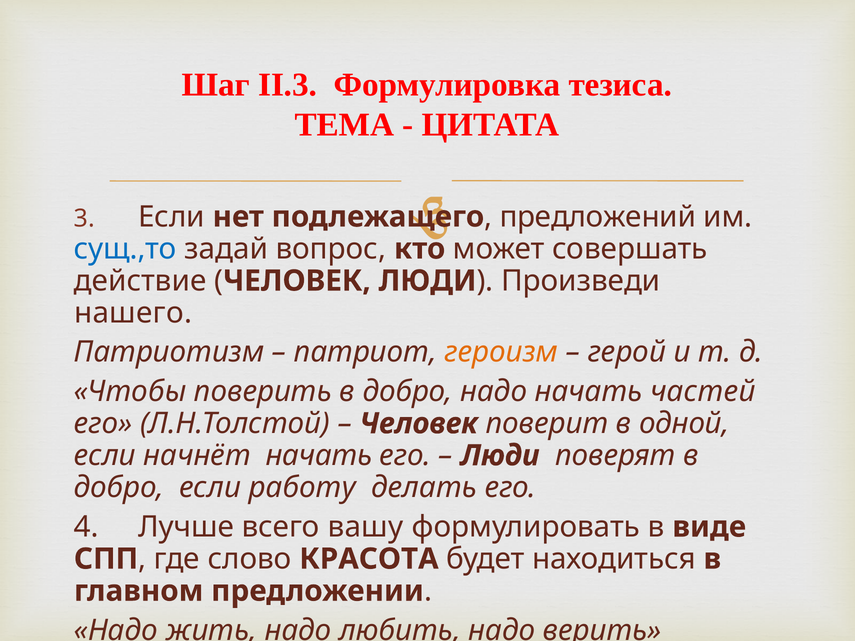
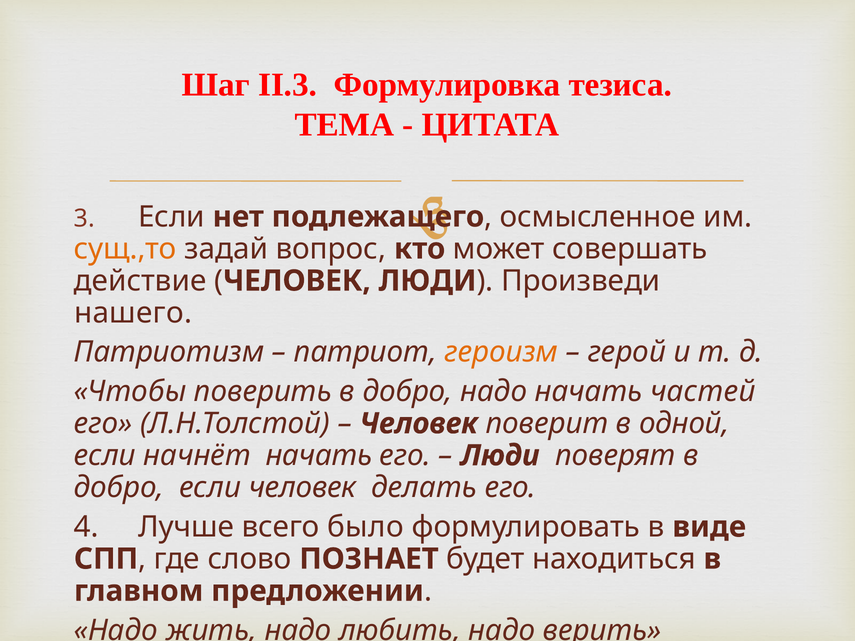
предложений: предложений -> осмысленное
сущ.,то colour: blue -> orange
если работу: работу -> человек
вашу: вашу -> было
КРАСОТА: КРАСОТА -> ПОЗНАЕТ
